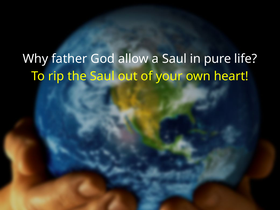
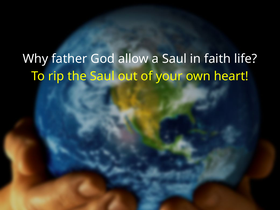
pure: pure -> faith
